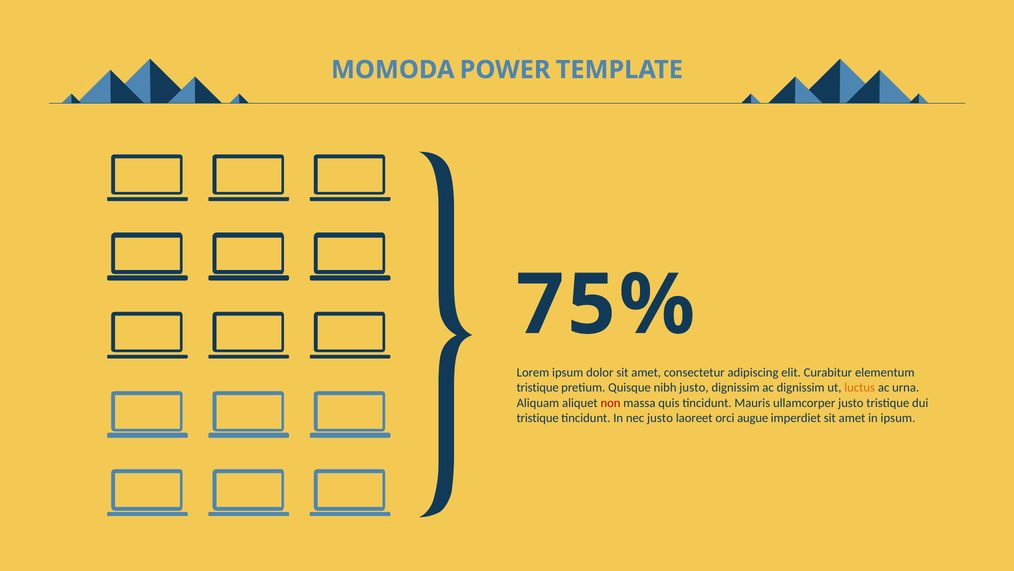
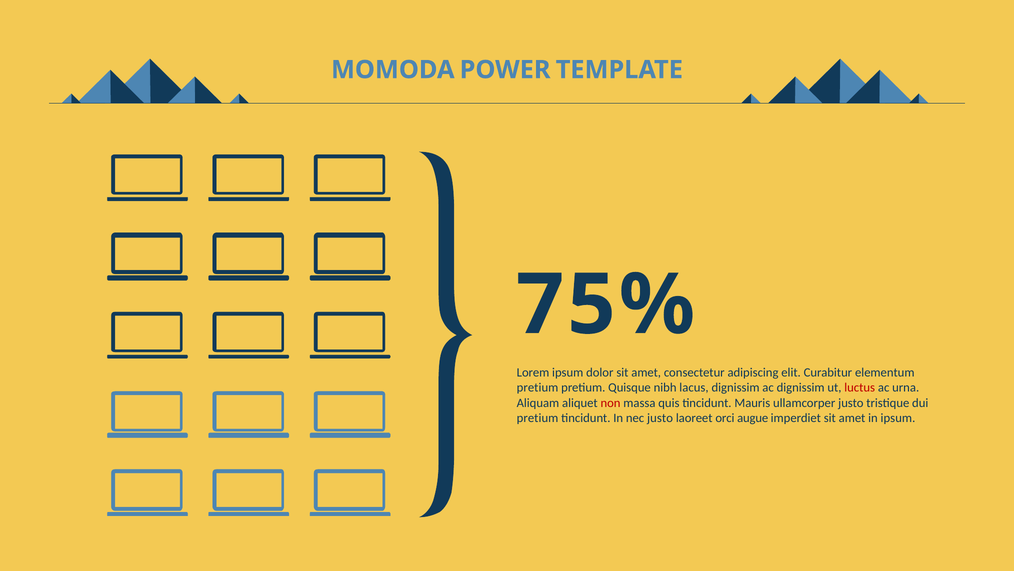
tristique at (538, 387): tristique -> pretium
nibh justo: justo -> lacus
luctus colour: orange -> red
tristique at (538, 418): tristique -> pretium
